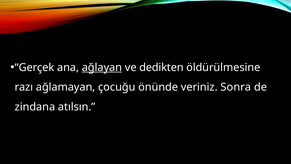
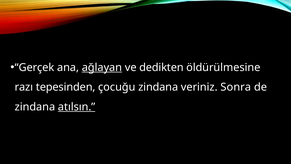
ağlamayan: ağlamayan -> tepesinden
çocuğu önünde: önünde -> zindana
atılsın underline: none -> present
